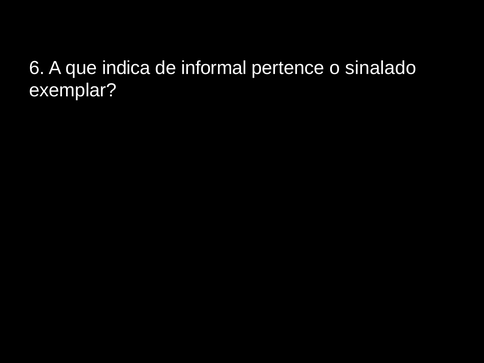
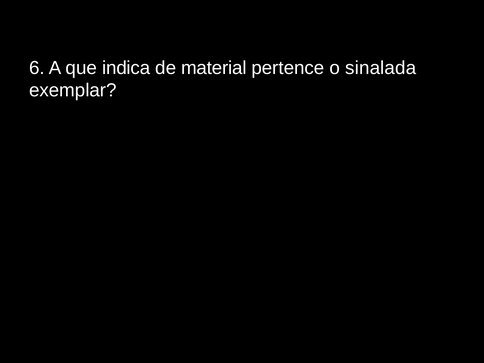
informal: informal -> material
sinalado: sinalado -> sinalada
